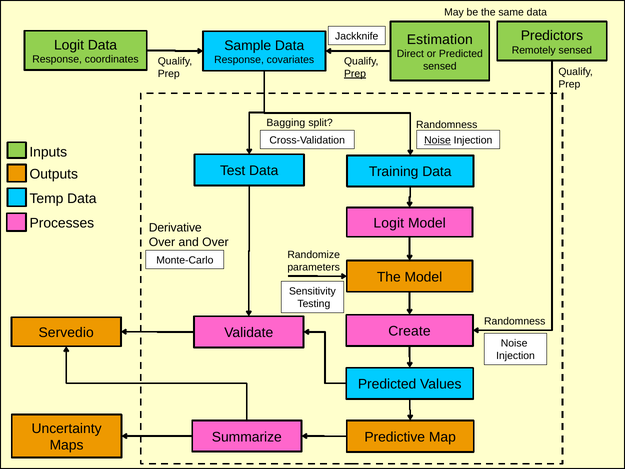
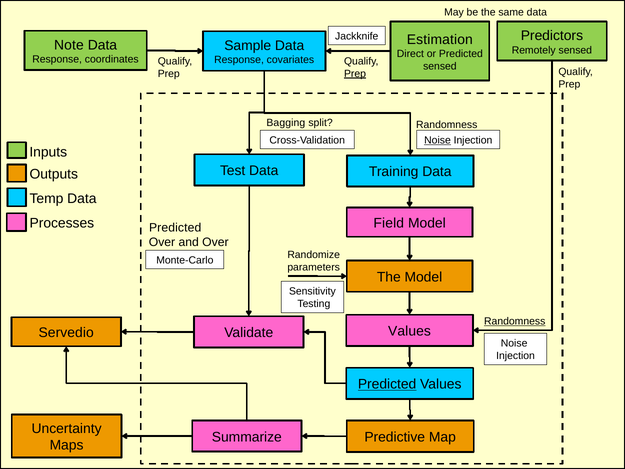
Logit at (69, 45): Logit -> Note
Logit at (389, 223): Logit -> Field
Derivative at (175, 228): Derivative -> Predicted
Randomness at (515, 321) underline: none -> present
Create at (409, 331): Create -> Values
Predicted at (387, 384) underline: none -> present
